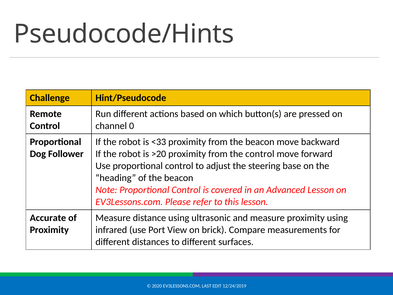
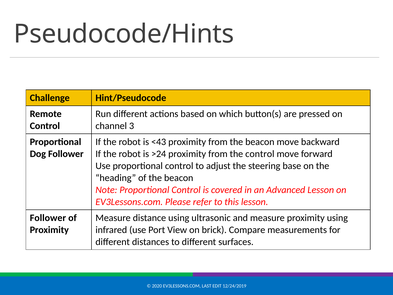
0: 0 -> 3
<33: <33 -> <43
>20: >20 -> >24
Accurate at (48, 218): Accurate -> Follower
